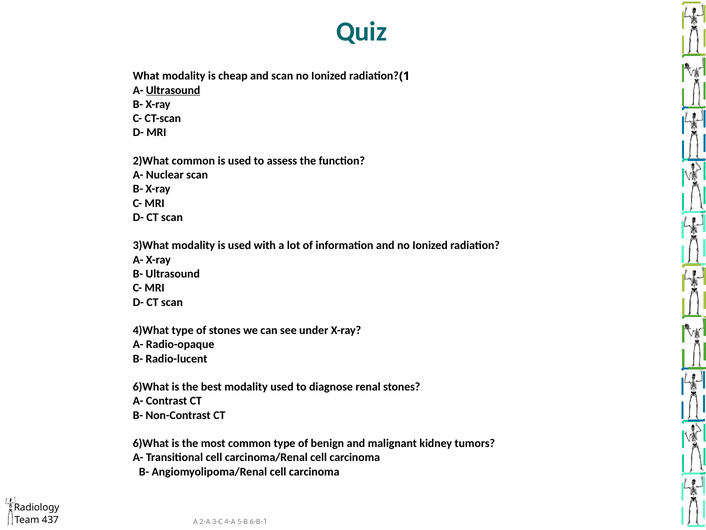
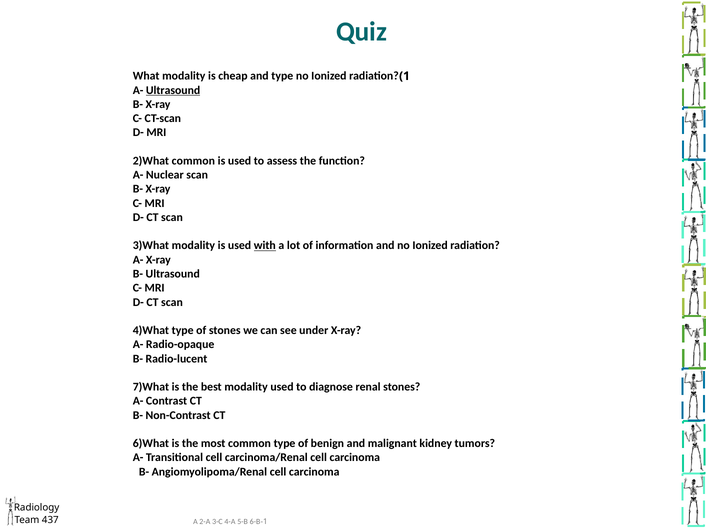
and scan: scan -> type
with underline: none -> present
6)What at (151, 387): 6)What -> 7)What
